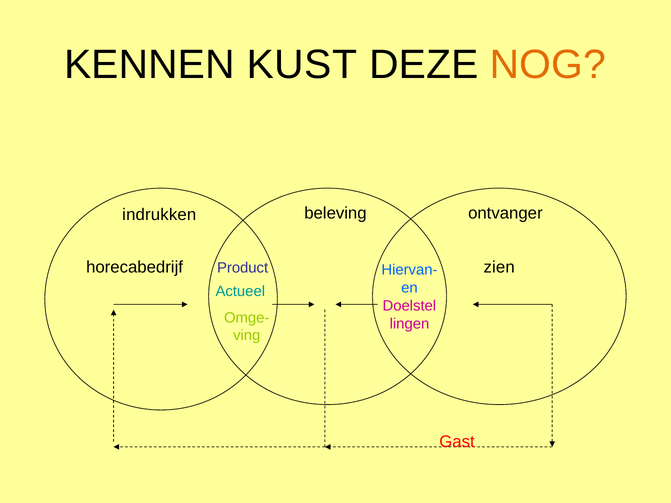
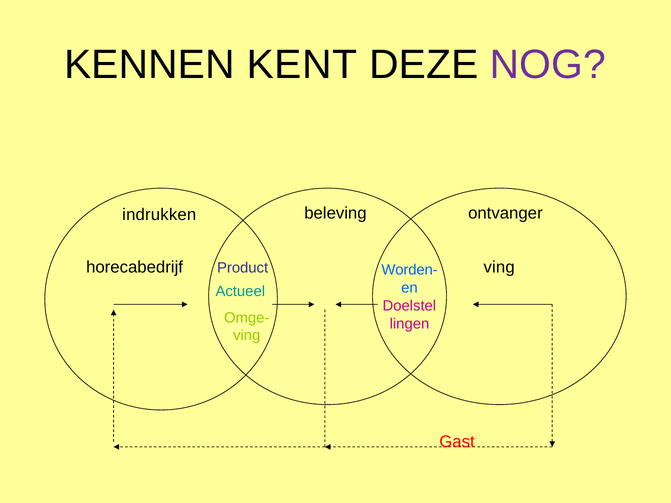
KUST: KUST -> KENT
NOG colour: orange -> purple
horecabedrijf zien: zien -> ving
Hiervan-: Hiervan- -> Worden-
